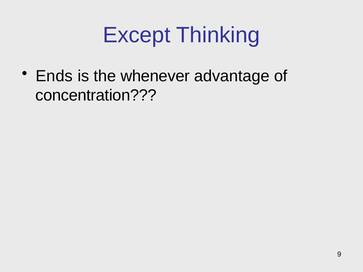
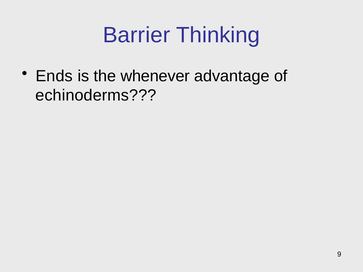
Except: Except -> Barrier
concentration: concentration -> echinoderms
